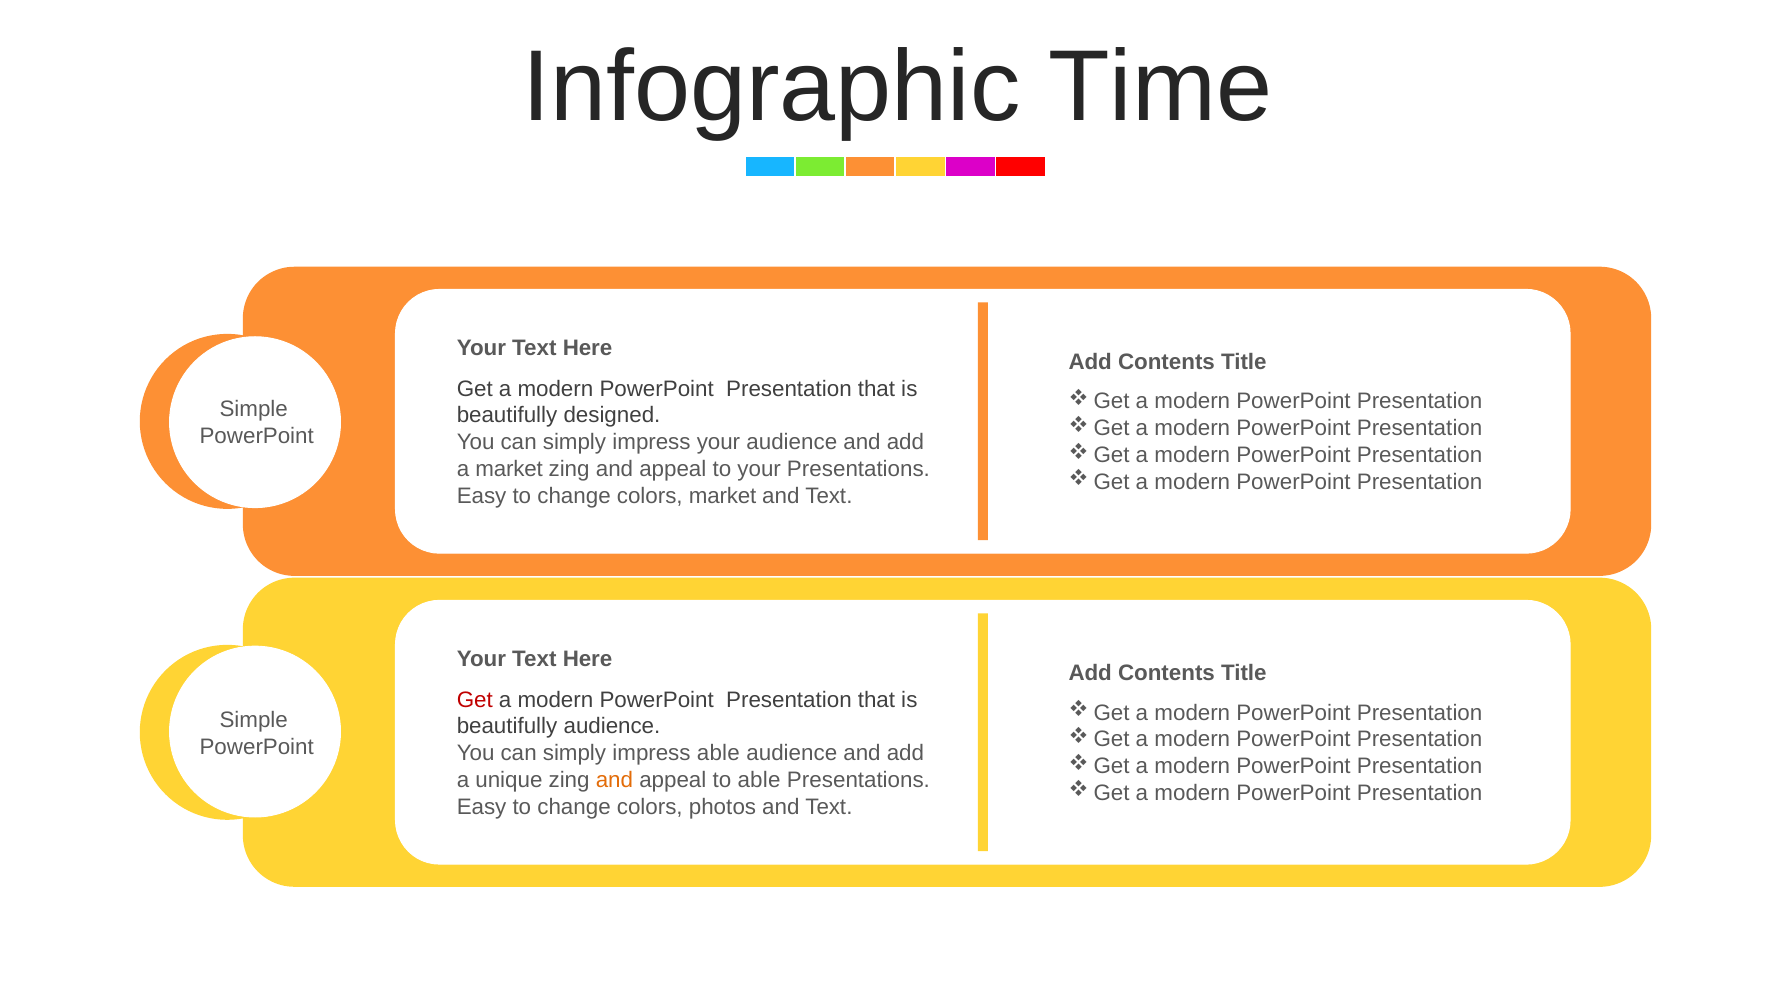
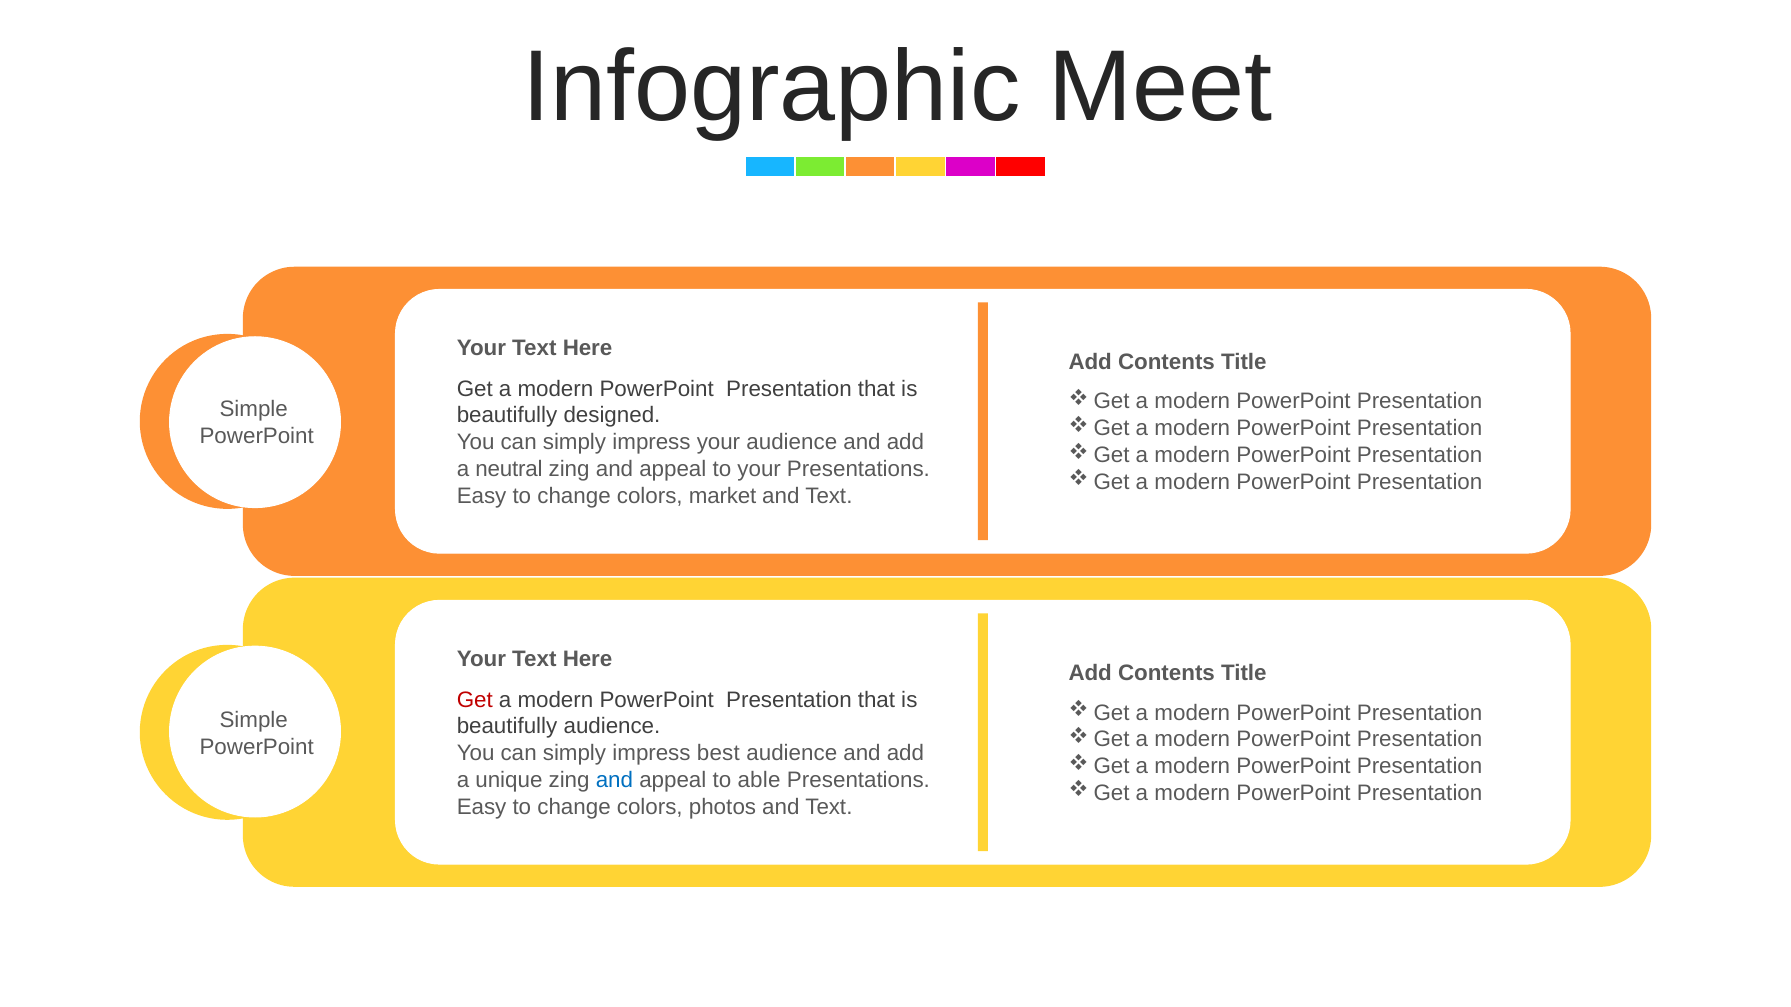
Time: Time -> Meet
a market: market -> neutral
impress able: able -> best
and at (614, 781) colour: orange -> blue
